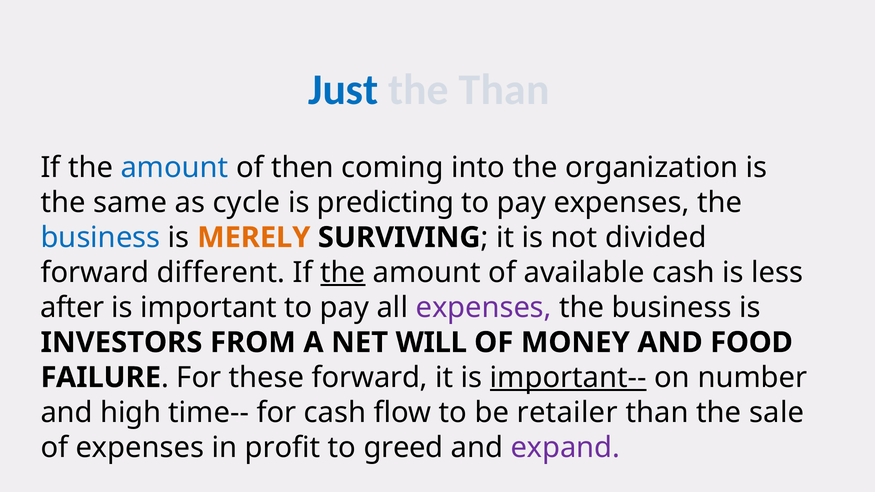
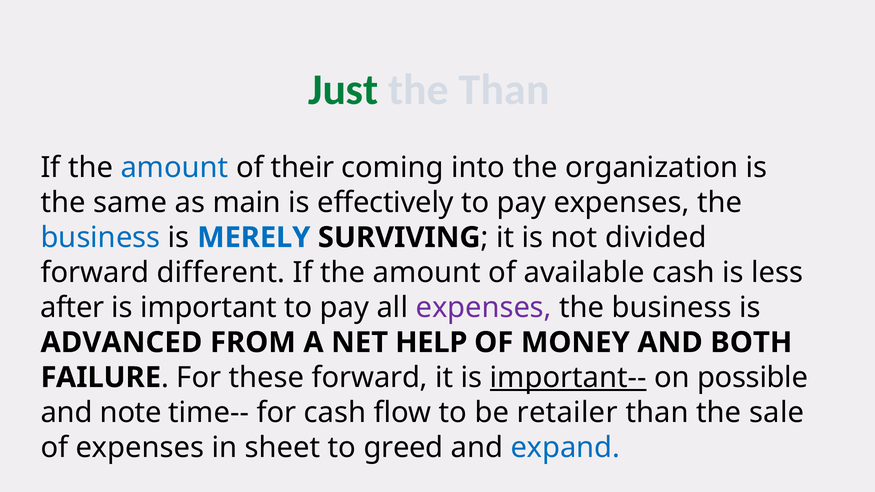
Just colour: blue -> green
then: then -> their
cycle: cycle -> main
predicting: predicting -> effectively
MERELY colour: orange -> blue
the at (343, 273) underline: present -> none
INVESTORS: INVESTORS -> ADVANCED
WILL: WILL -> HELP
FOOD: FOOD -> BOTH
number: number -> possible
high: high -> note
profit: profit -> sheet
expand colour: purple -> blue
